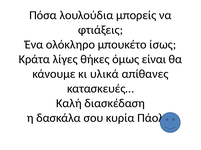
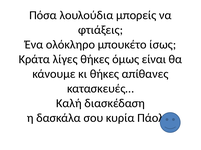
κι υλικά: υλικά -> θήκες
